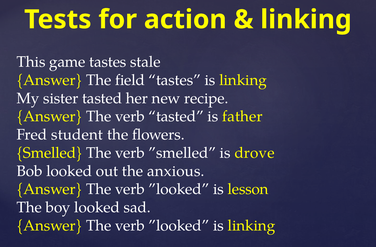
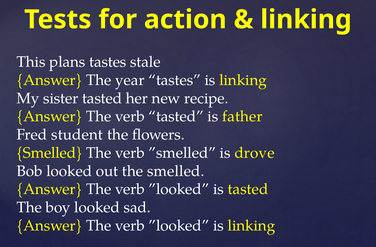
game: game -> plans
field: field -> year
the anxious: anxious -> smelled
is lesson: lesson -> tasted
